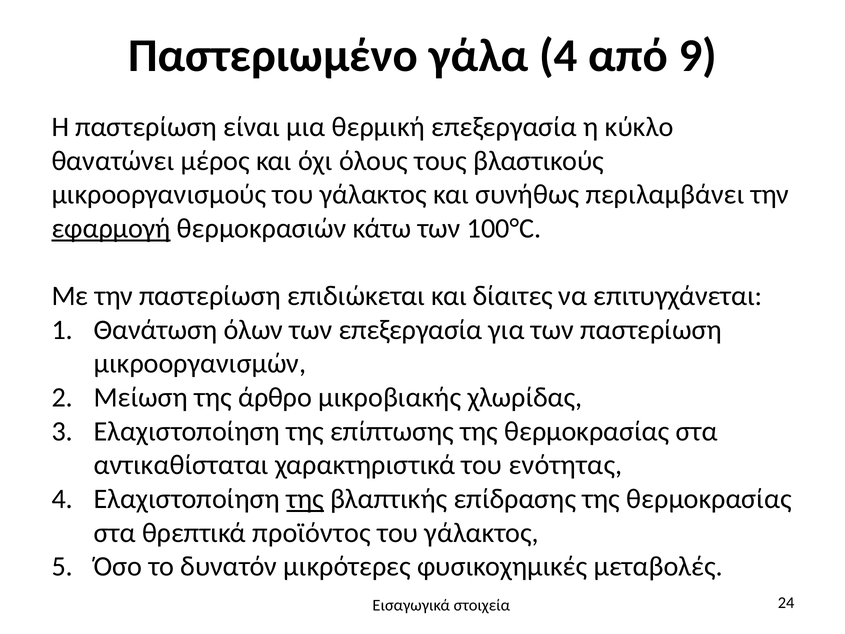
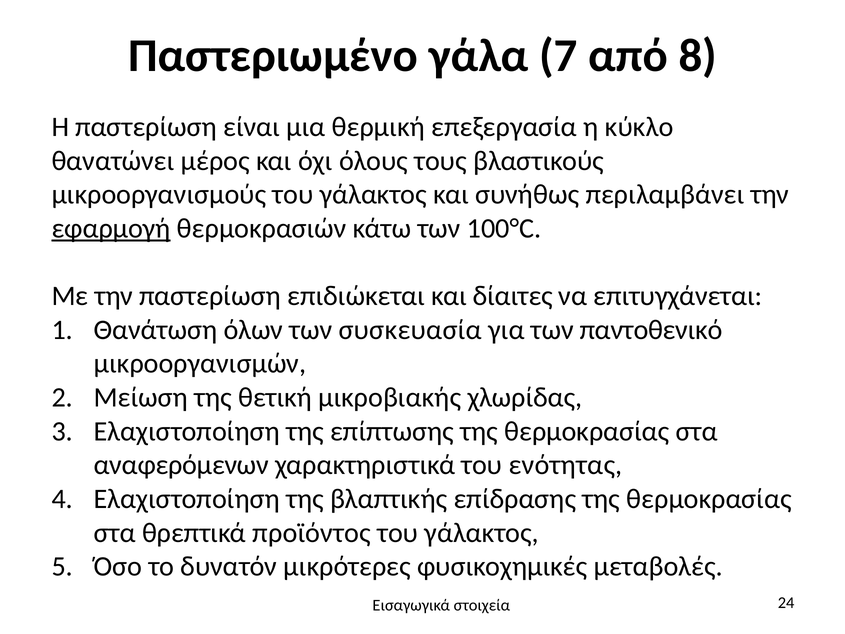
γάλα 4: 4 -> 7
9: 9 -> 8
των επεξεργασία: επεξεργασία -> συσκευασία
των παστερίωση: παστερίωση -> παντοθενικό
άρθρο: άρθρο -> θετική
αντικαθίσταται: αντικαθίσταται -> αναφερόμενων
της at (305, 499) underline: present -> none
